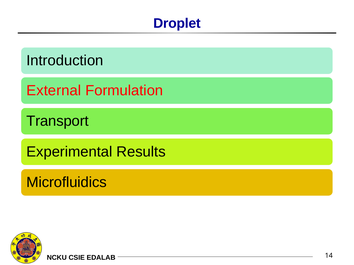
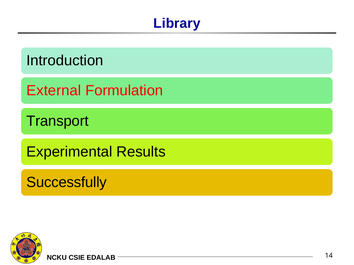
Droplet: Droplet -> Library
Microfluidics: Microfluidics -> Successfully
